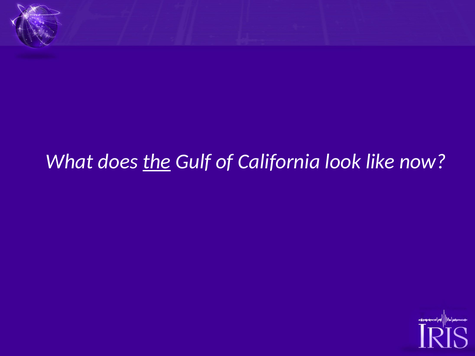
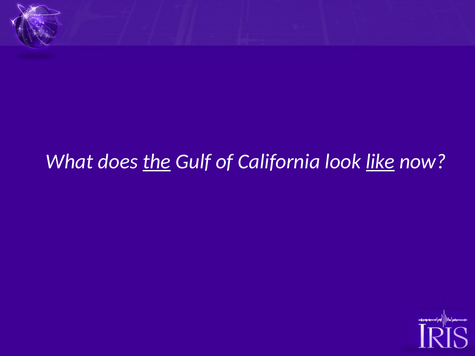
like underline: none -> present
